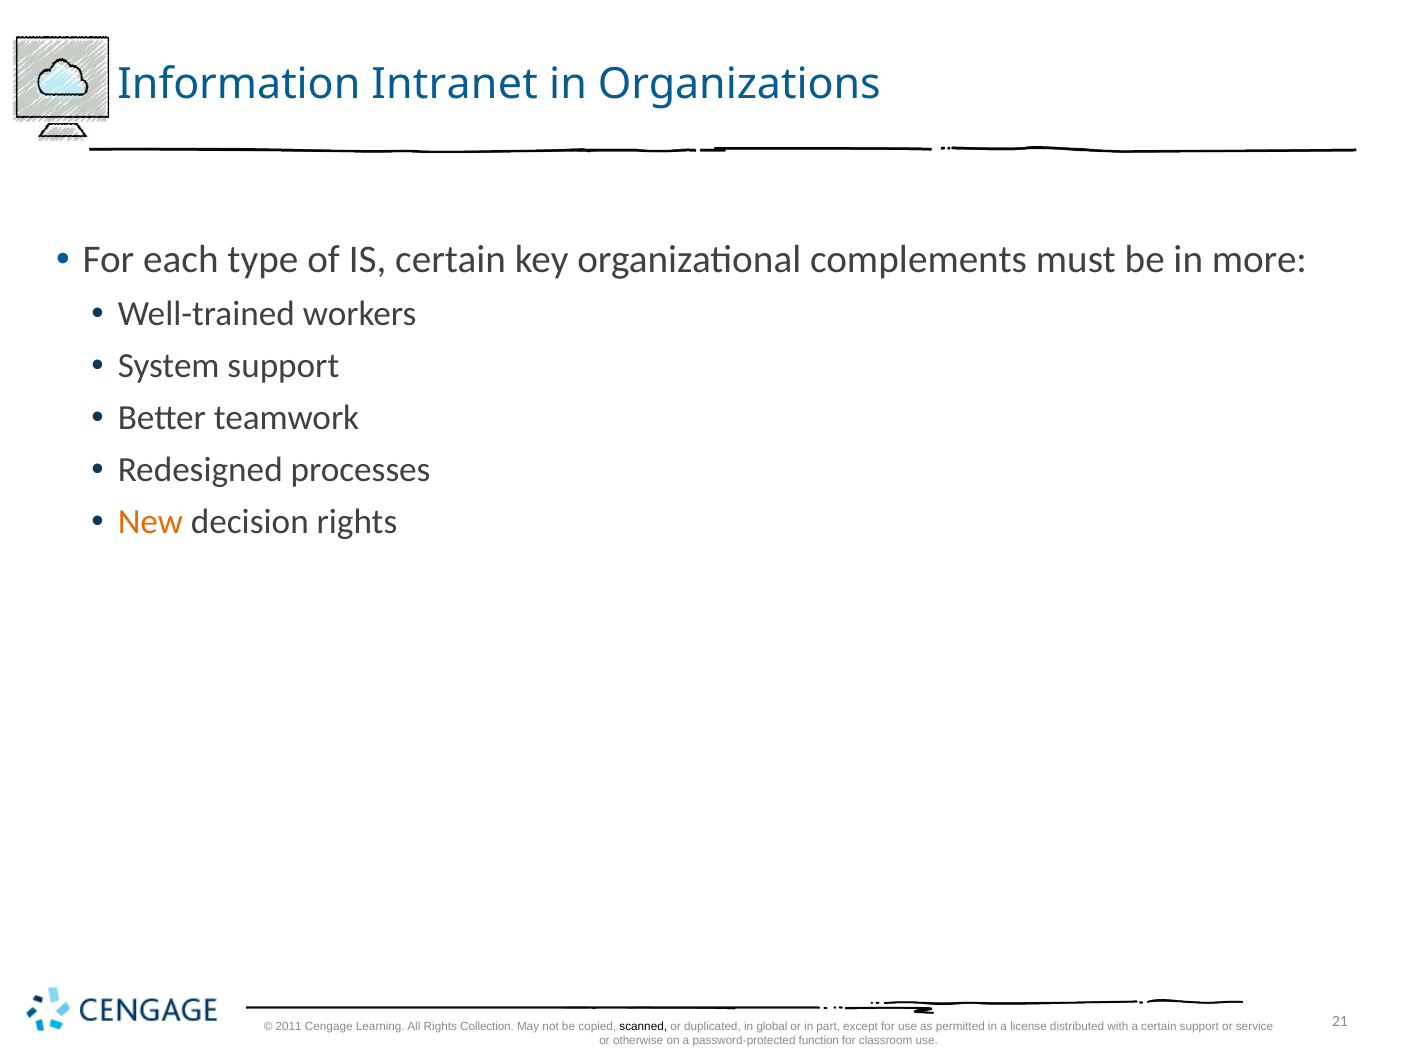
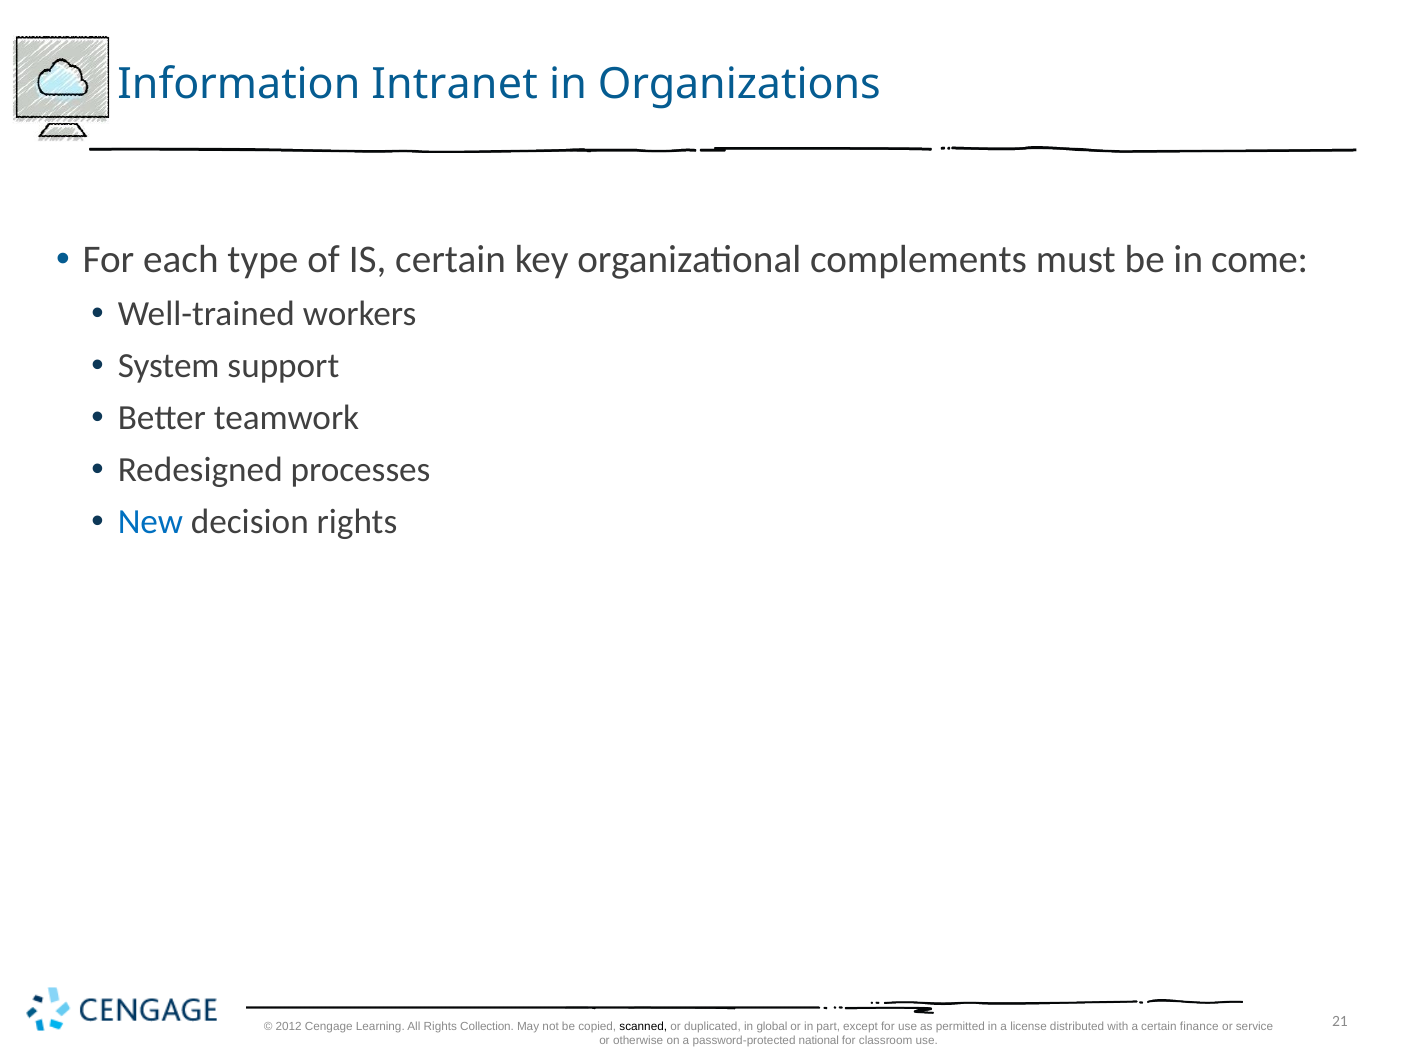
more: more -> come
New colour: orange -> blue
2011: 2011 -> 2012
certain support: support -> finance
function: function -> national
